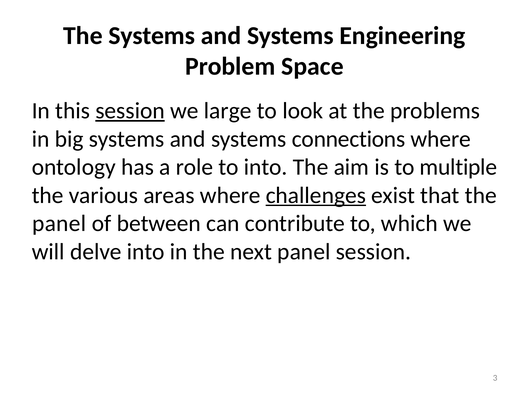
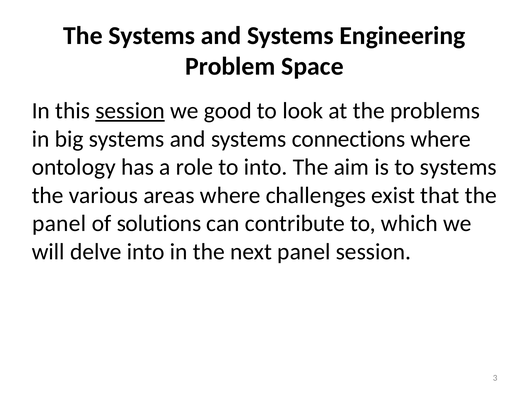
large: large -> good
to multiple: multiple -> systems
challenges underline: present -> none
between: between -> solutions
